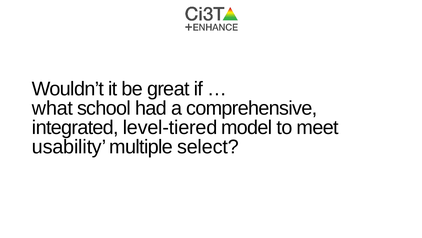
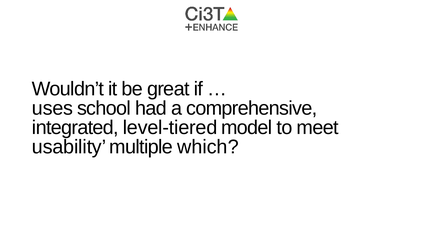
what: what -> uses
select: select -> which
